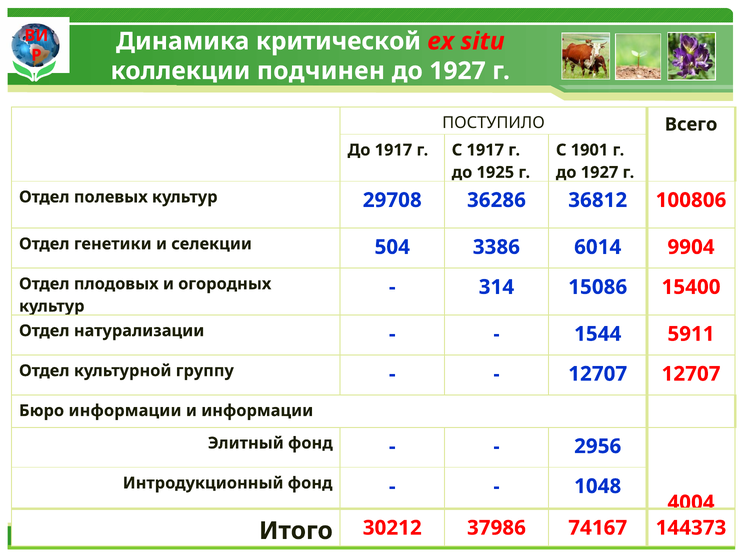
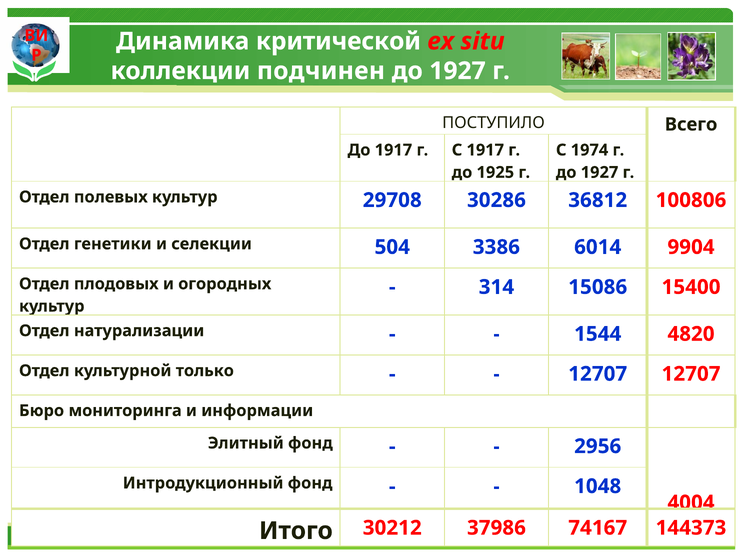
1901: 1901 -> 1974
36286: 36286 -> 30286
5911: 5911 -> 4820
группу: группу -> только
Бюро информации: информации -> мониторинга
